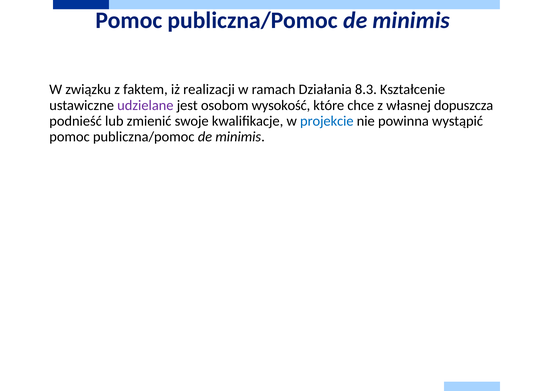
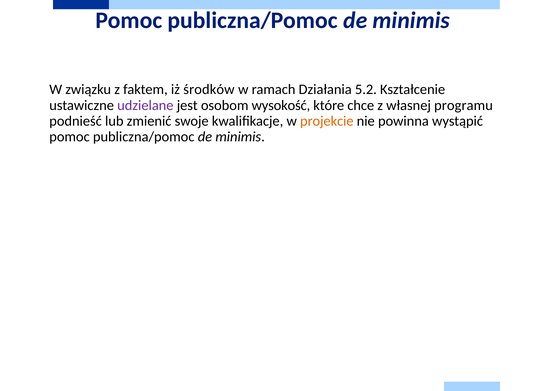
realizacji: realizacji -> środków
8.3: 8.3 -> 5.2
dopuszcza: dopuszcza -> programu
projekcie colour: blue -> orange
